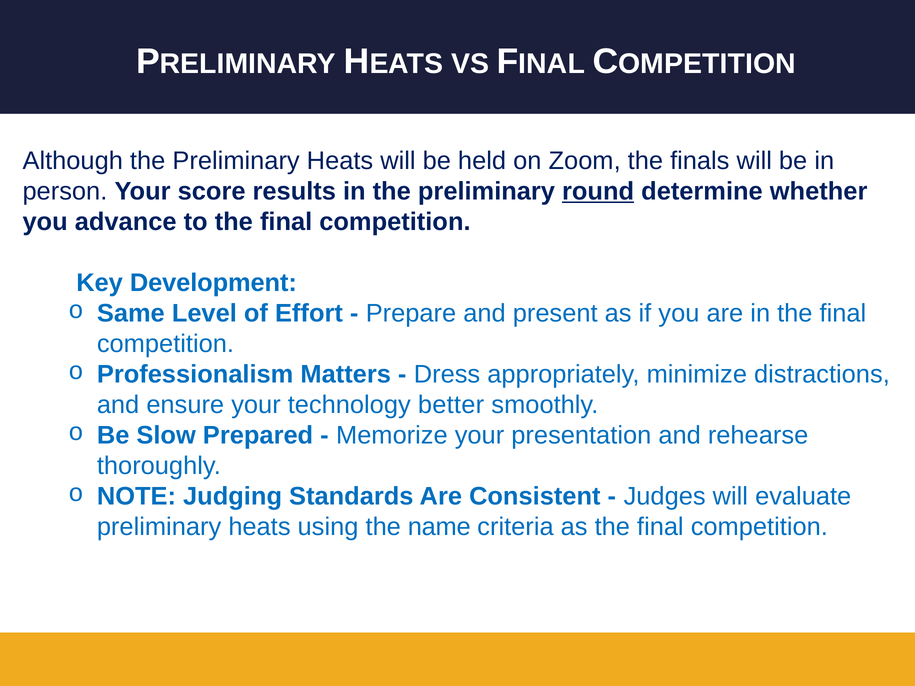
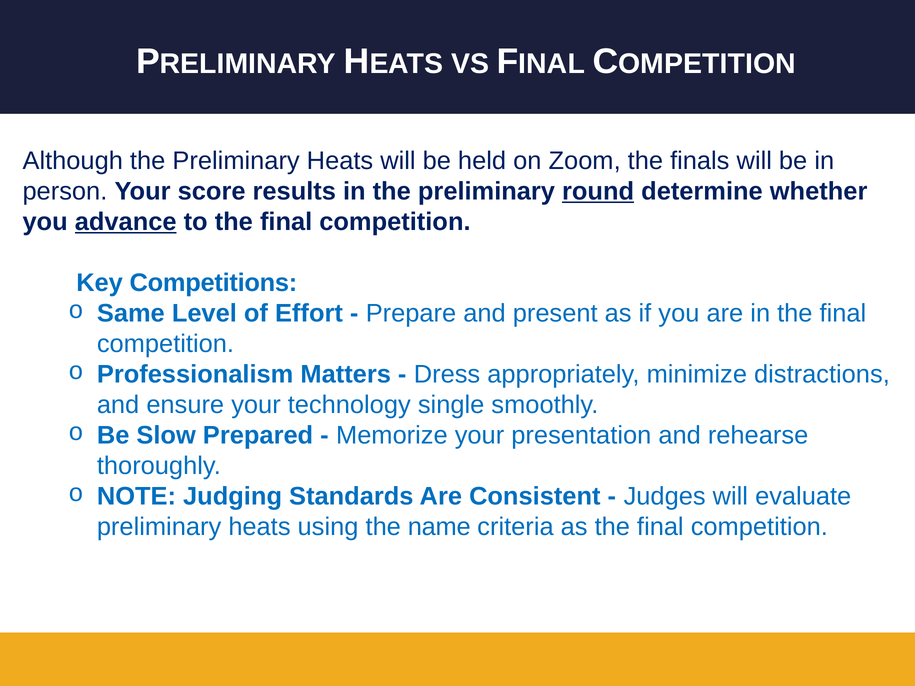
advance underline: none -> present
Development: Development -> Competitions
better: better -> single
